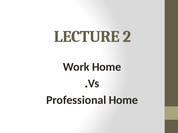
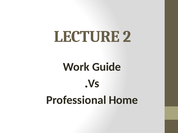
Work Home: Home -> Guide
